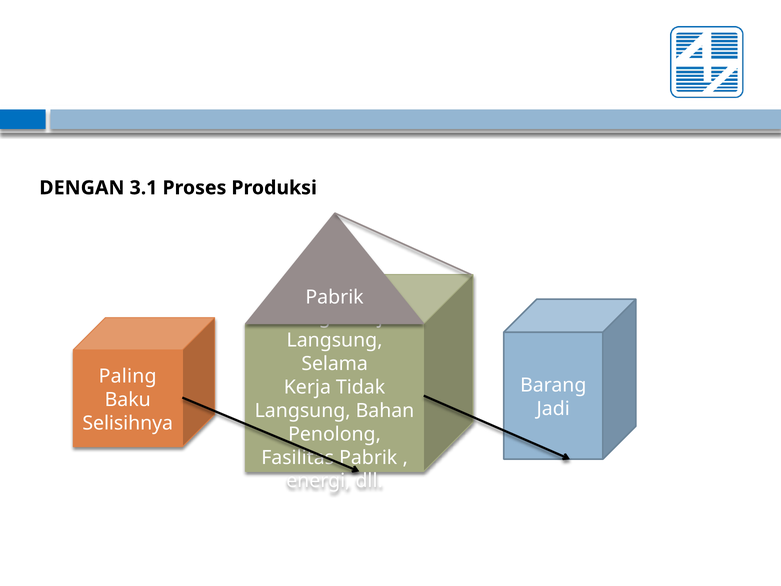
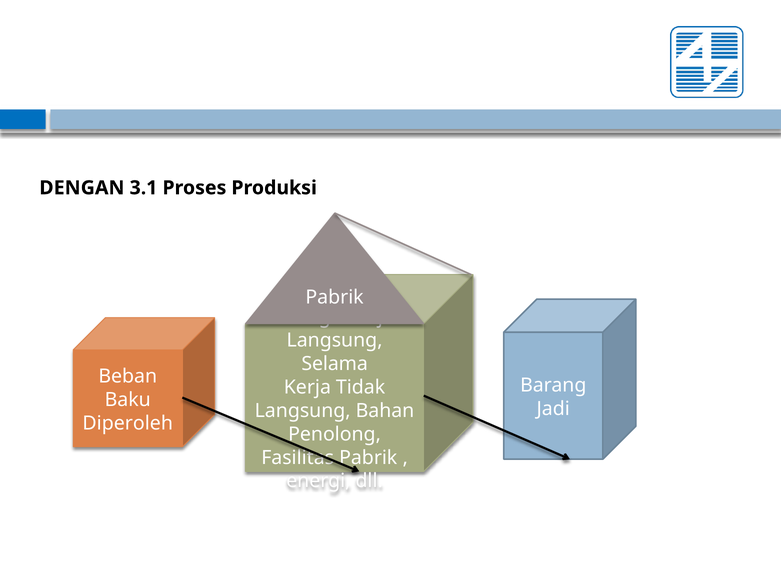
Paling: Paling -> Beban
Selisihnya: Selisihnya -> Diperoleh
